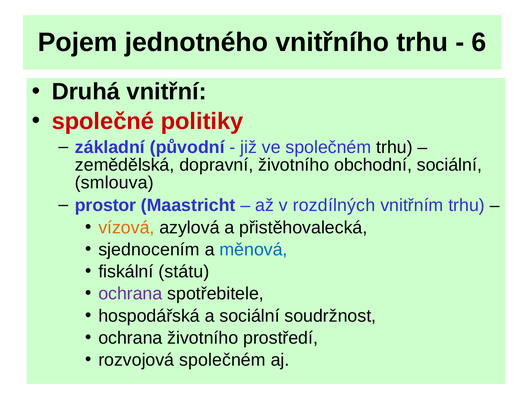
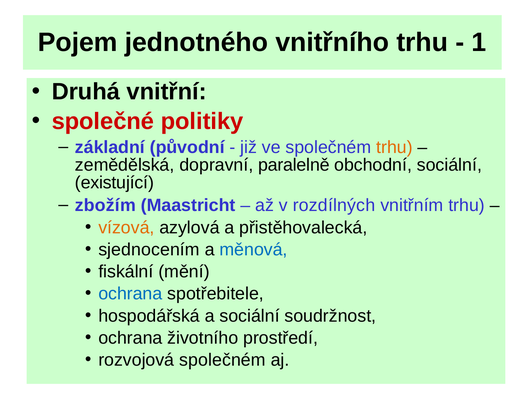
6: 6 -> 1
trhu at (394, 147) colour: black -> orange
dopravní životního: životního -> paralelně
smlouva: smlouva -> existující
prostor: prostor -> zbožím
státu: státu -> mění
ochrana at (130, 294) colour: purple -> blue
